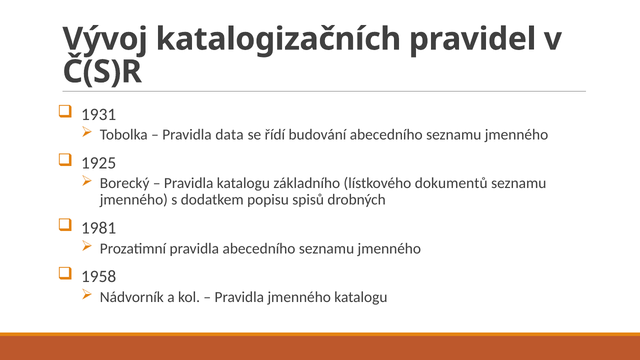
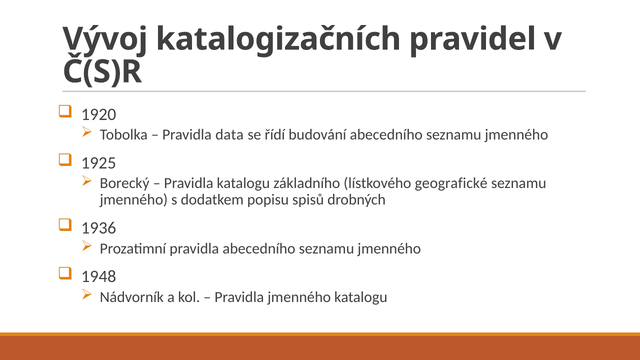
1931: 1931 -> 1920
dokumentů: dokumentů -> geografické
1981: 1981 -> 1936
1958: 1958 -> 1948
